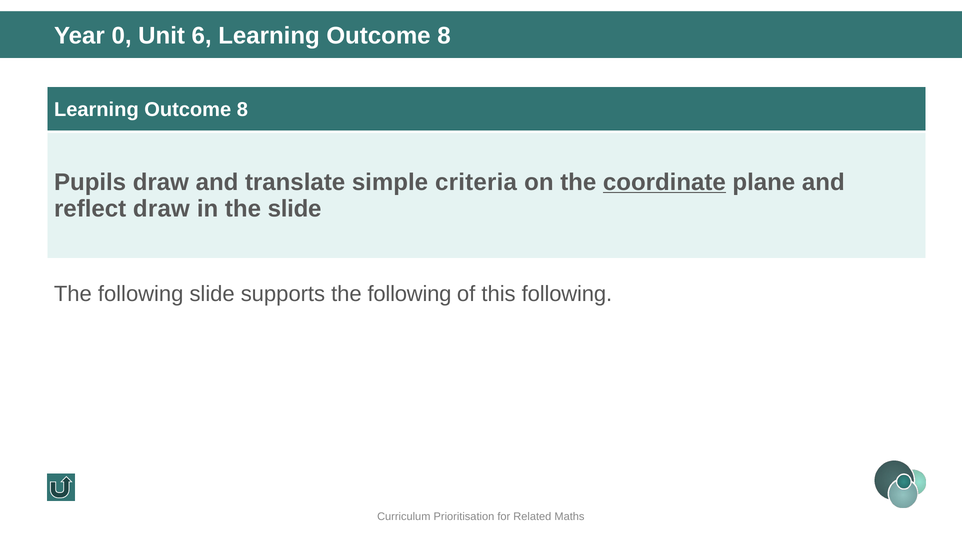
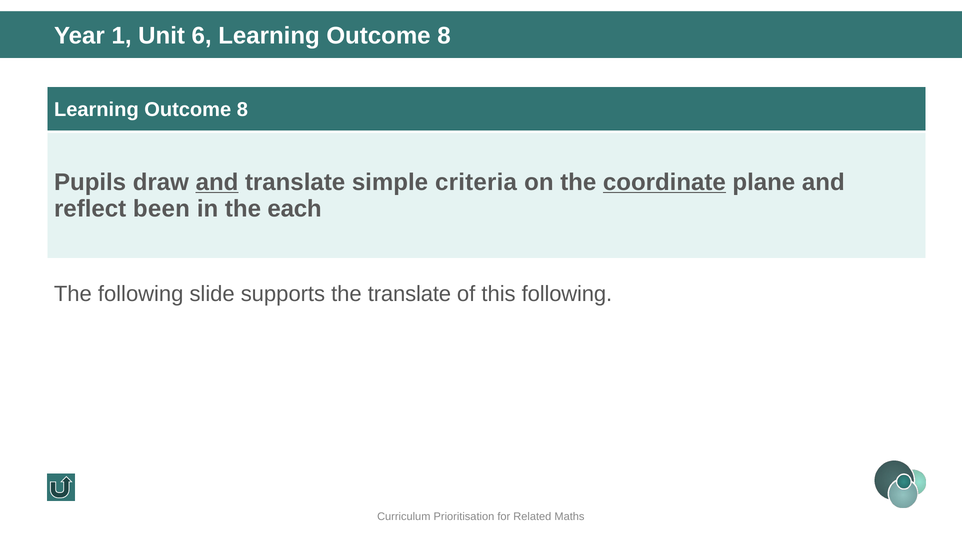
0: 0 -> 1
and at (217, 182) underline: none -> present
reflect draw: draw -> been
the slide: slide -> each
supports the following: following -> translate
